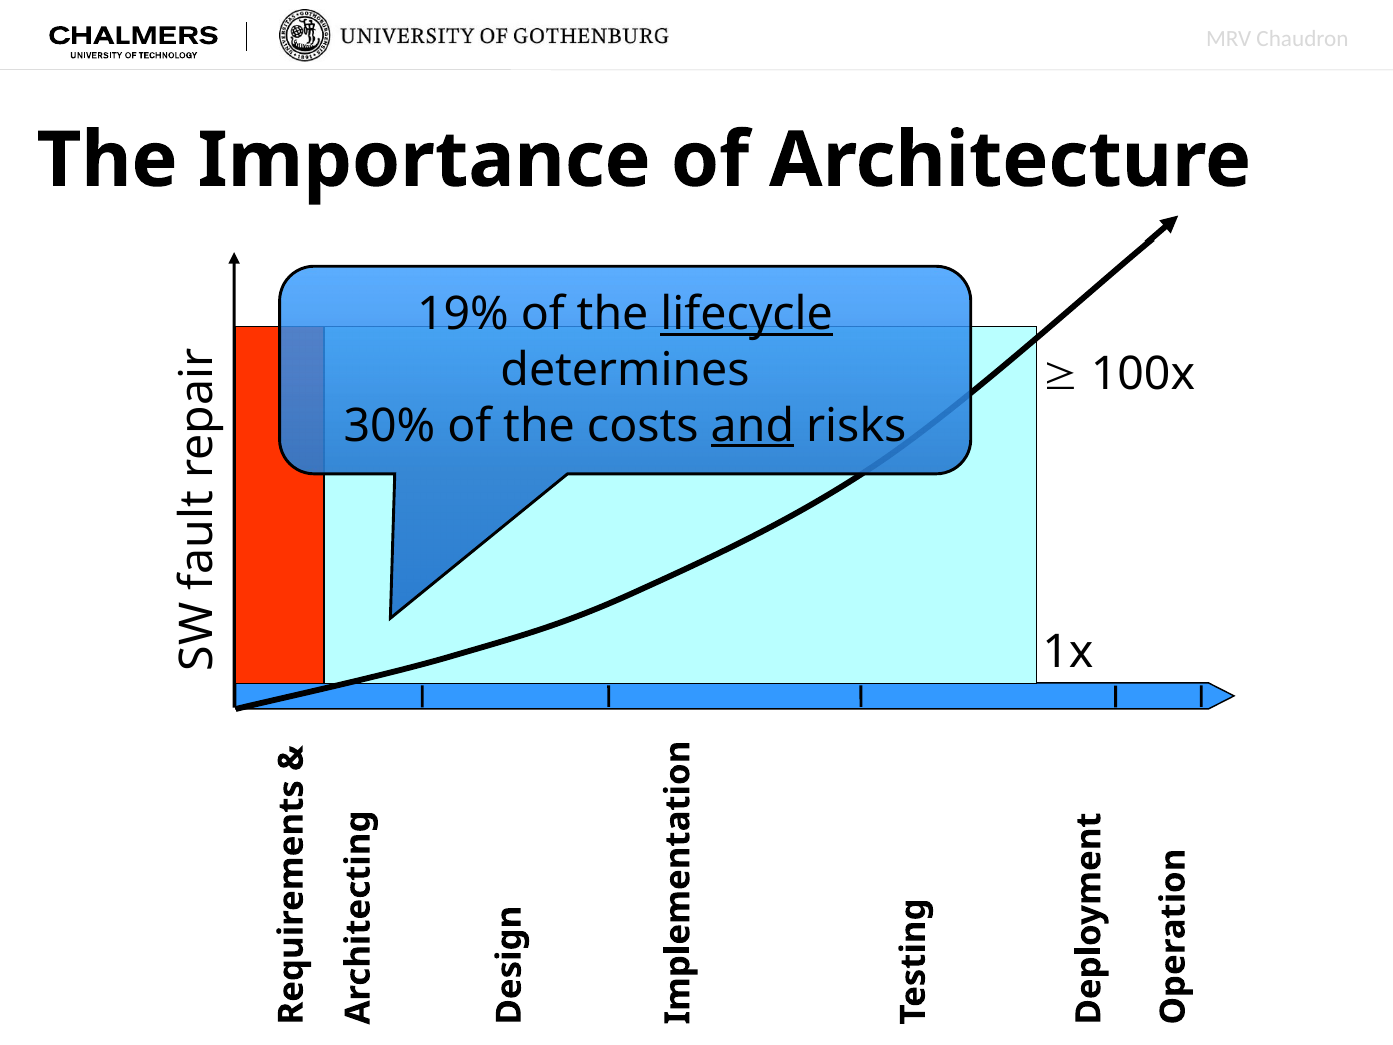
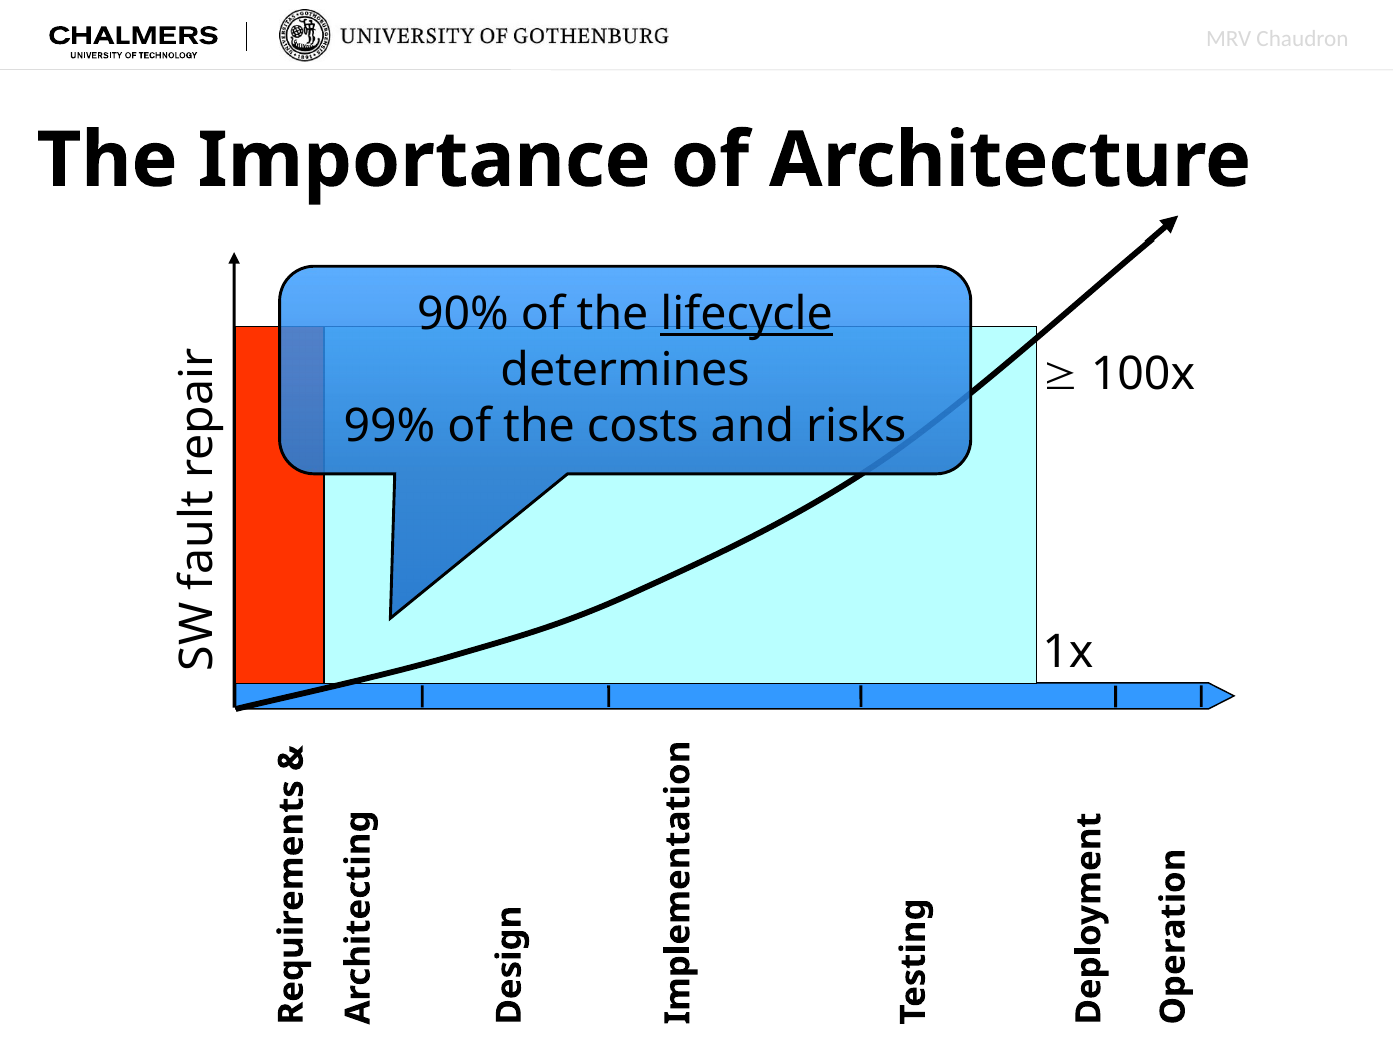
19%: 19% -> 90%
30%: 30% -> 99%
and underline: present -> none
